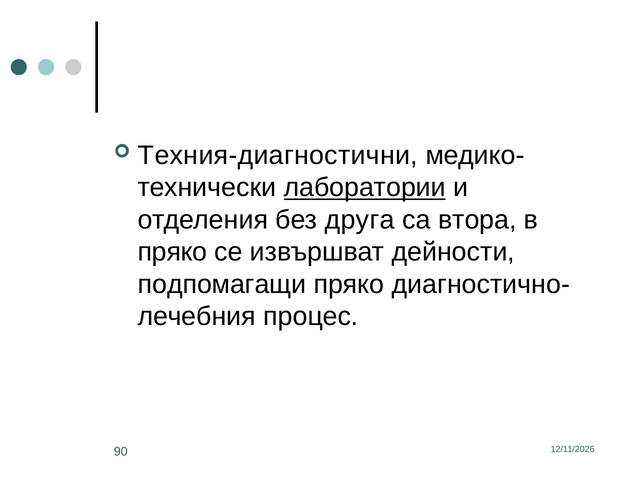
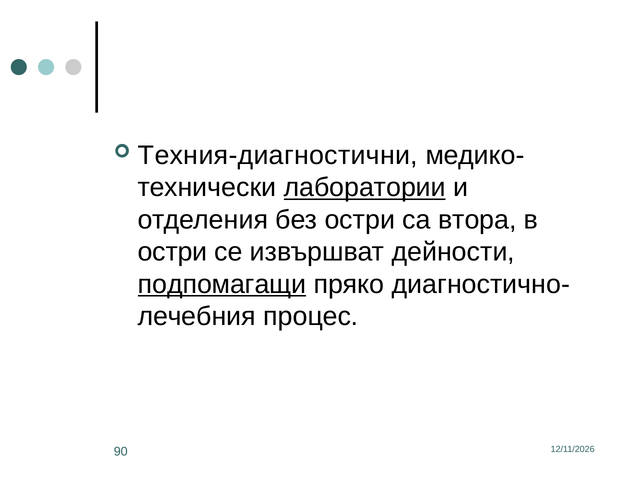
без друга: друга -> остри
пряко at (172, 252): пряко -> остри
подпомагащи underline: none -> present
